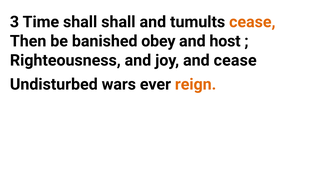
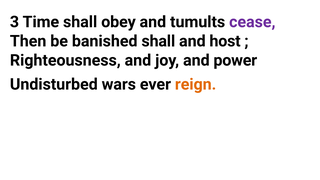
shall shall: shall -> obey
cease at (252, 22) colour: orange -> purple
banished obey: obey -> shall
and cease: cease -> power
